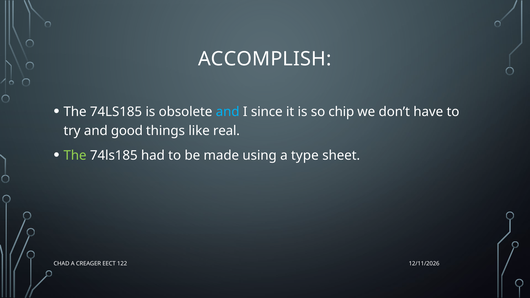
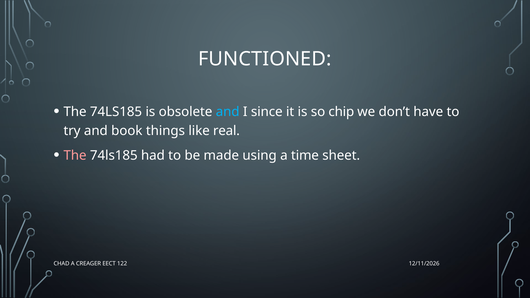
ACCOMPLISH: ACCOMPLISH -> FUNCTIONED
good: good -> book
The at (75, 156) colour: light green -> pink
type: type -> time
